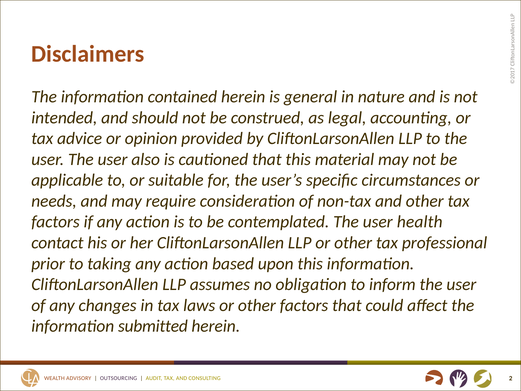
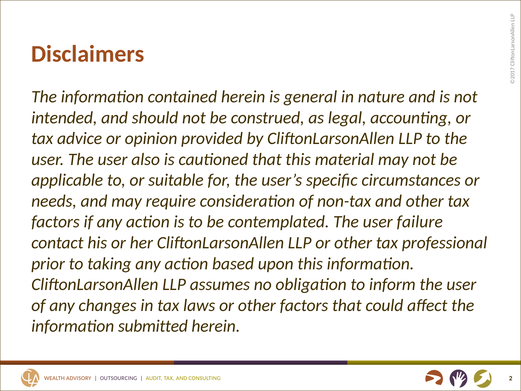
health: health -> failure
